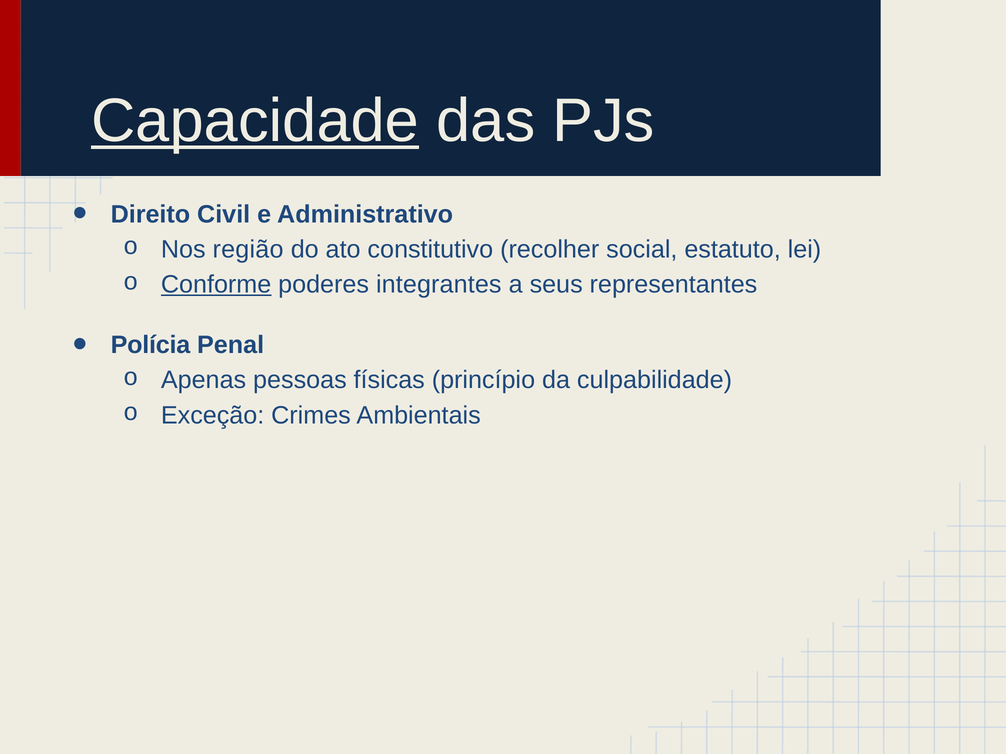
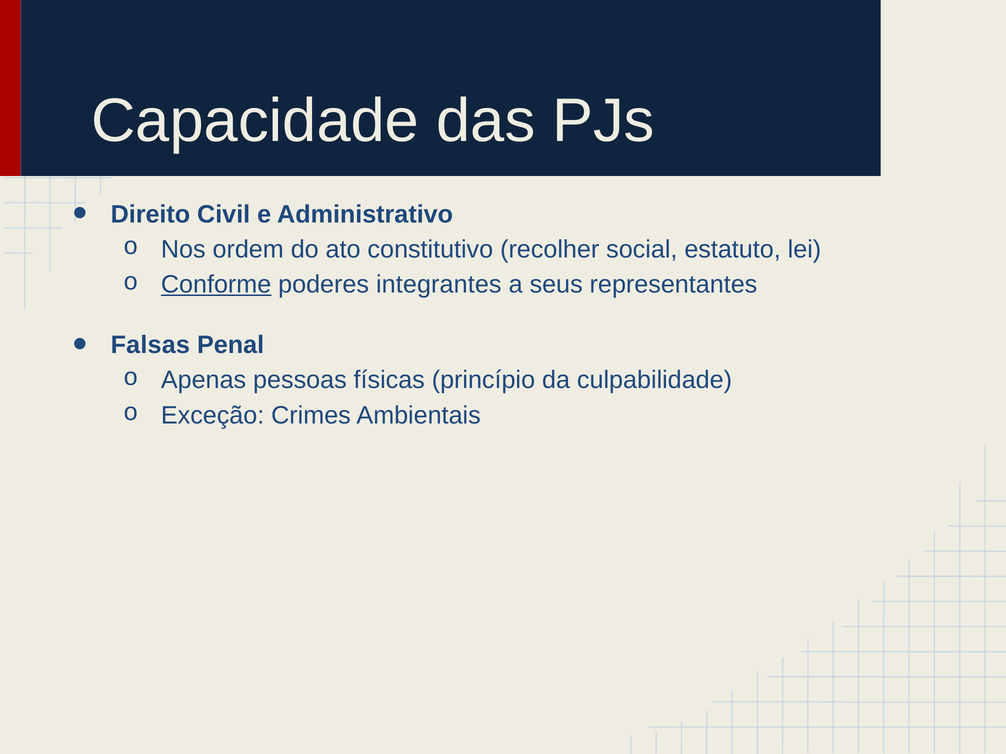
Capacidade underline: present -> none
região: região -> ordem
Polícia: Polícia -> Falsas
